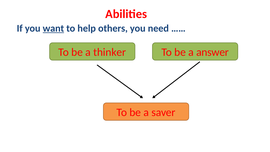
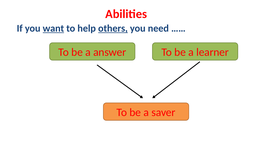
others underline: none -> present
thinker: thinker -> answer
answer: answer -> learner
